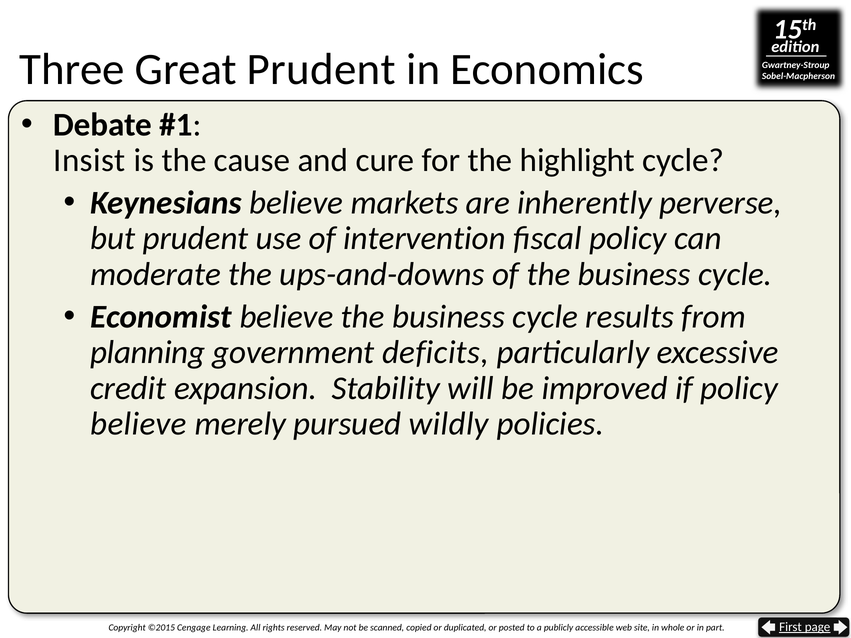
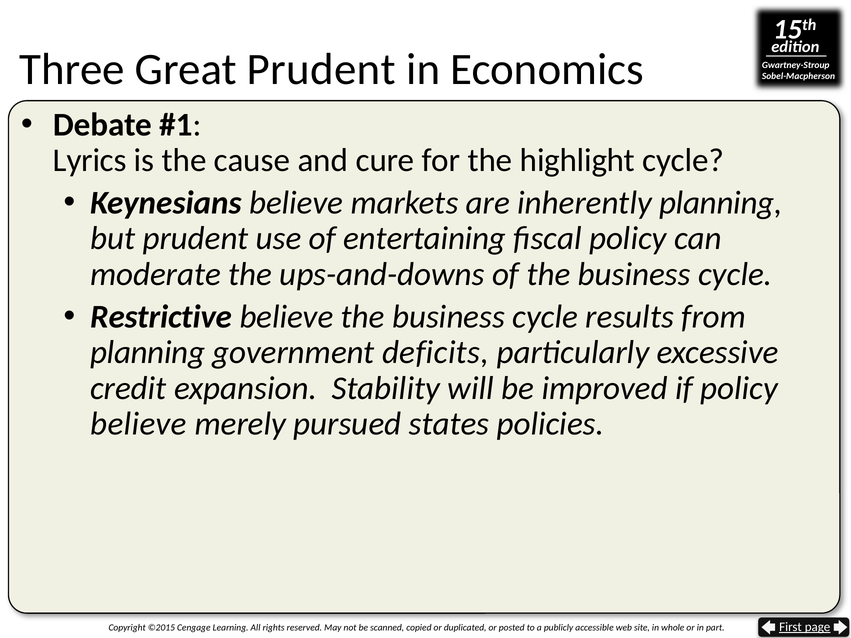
Insist: Insist -> Lyrics
inherently perverse: perverse -> planning
intervention: intervention -> entertaining
Economist: Economist -> Restrictive
wildly: wildly -> states
